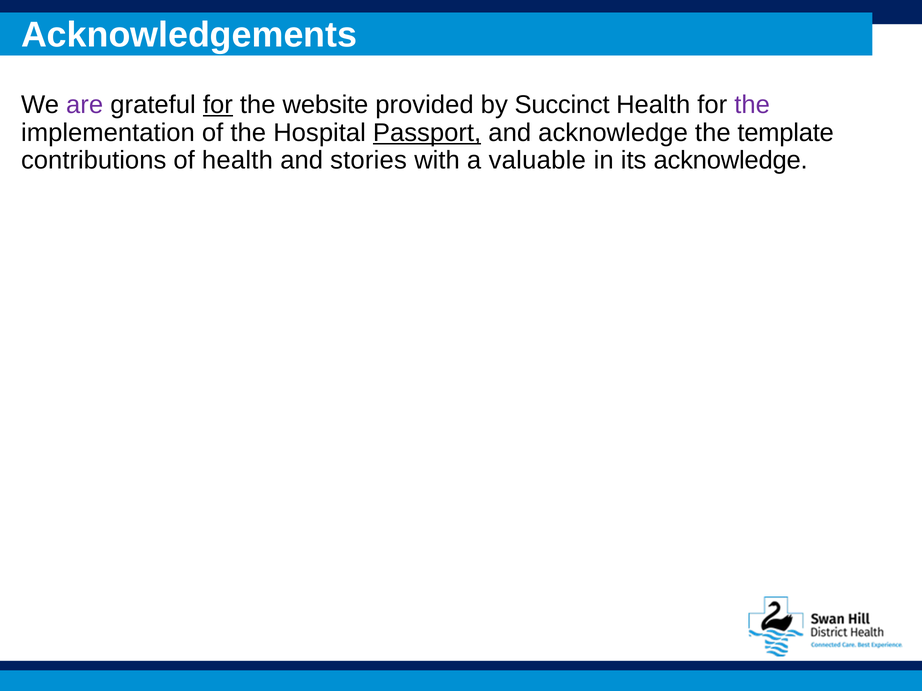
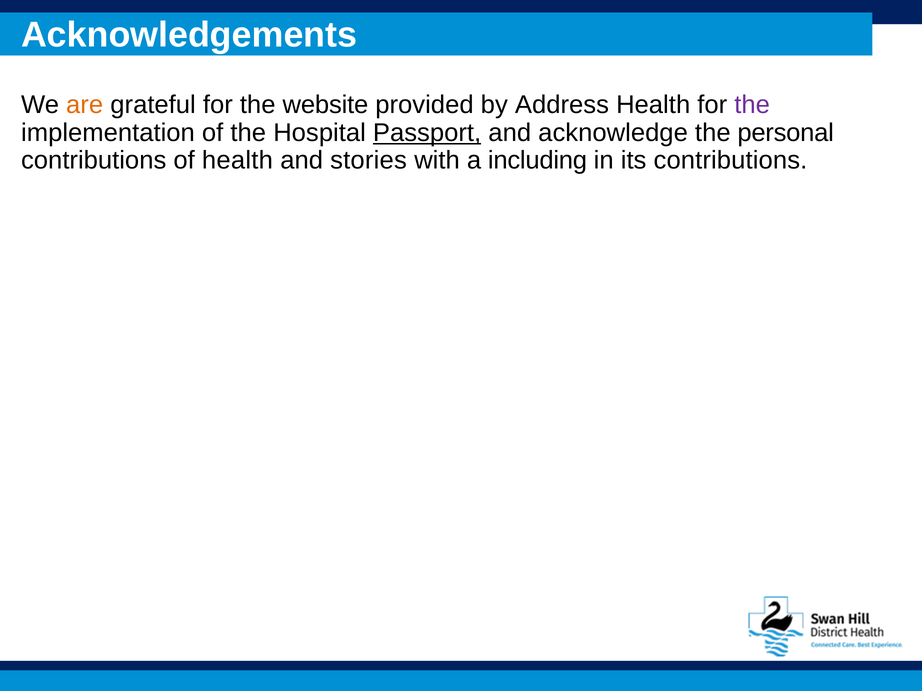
are colour: purple -> orange
for at (218, 105) underline: present -> none
Succinct: Succinct -> Address
template: template -> personal
valuable: valuable -> including
its acknowledge: acknowledge -> contributions
